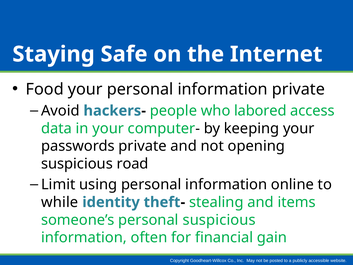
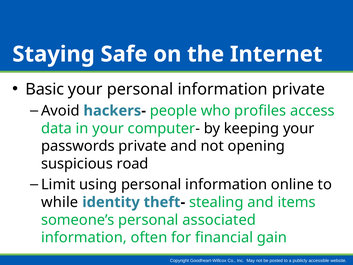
Food: Food -> Basic
labored: labored -> profiles
personal suspicious: suspicious -> associated
